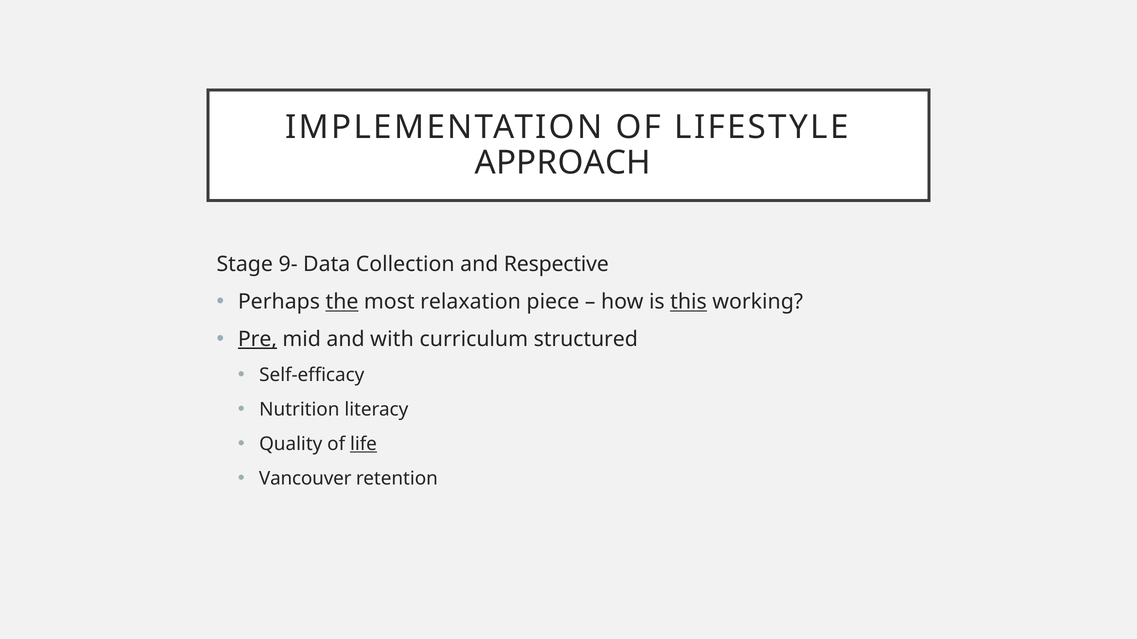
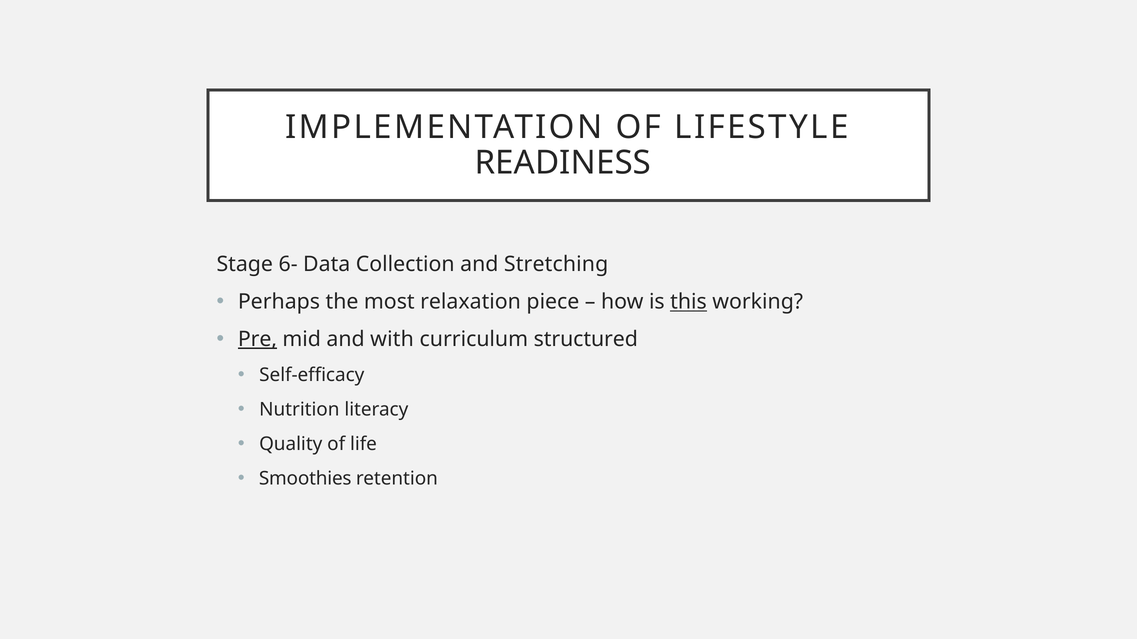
APPROACH: APPROACH -> READINESS
9-: 9- -> 6-
Respective: Respective -> Stretching
the underline: present -> none
life underline: present -> none
Vancouver: Vancouver -> Smoothies
